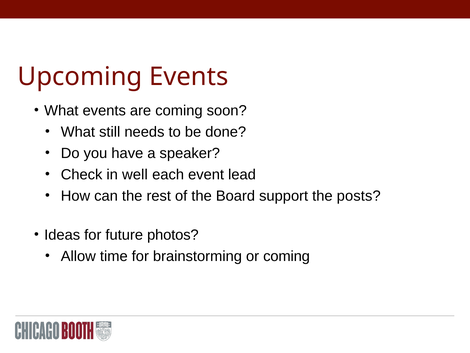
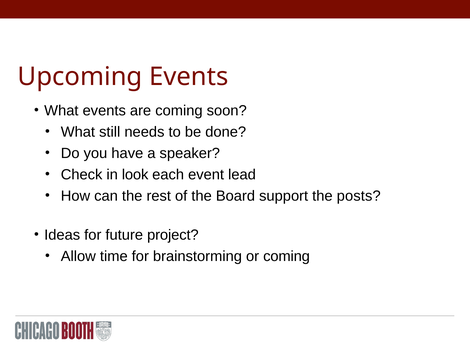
well: well -> look
photos: photos -> project
